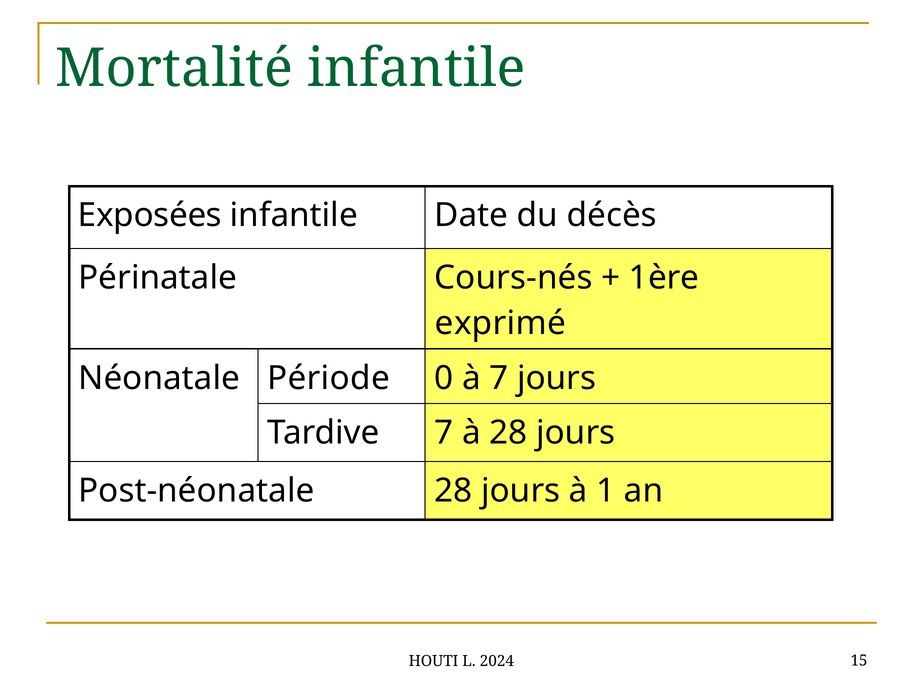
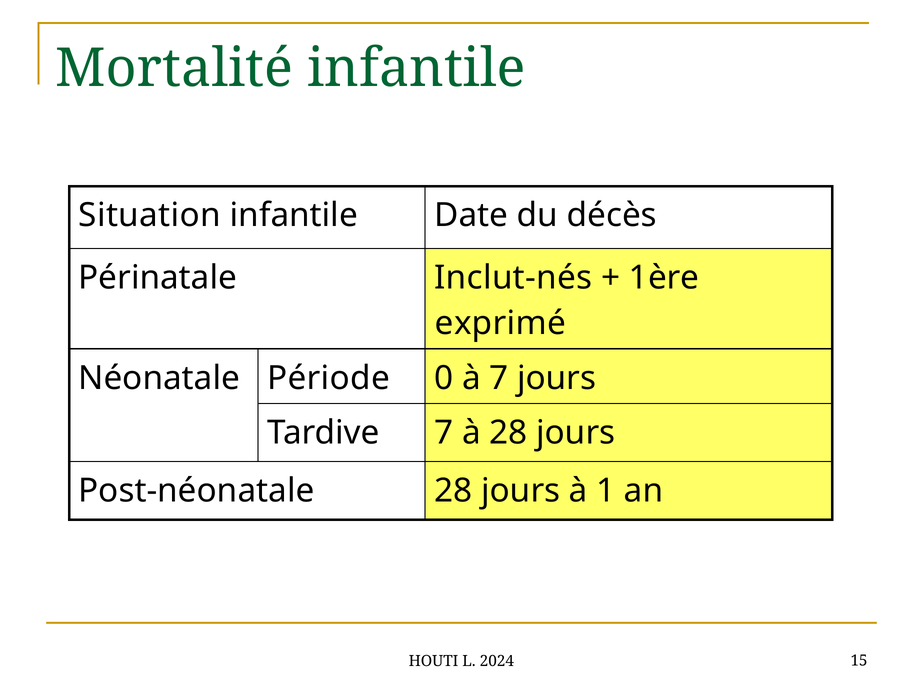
Exposées: Exposées -> Situation
Cours-nés: Cours-nés -> Inclut-nés
